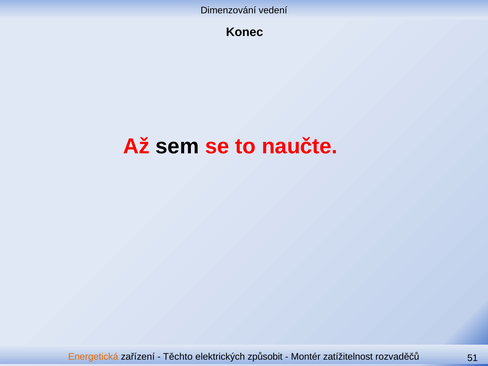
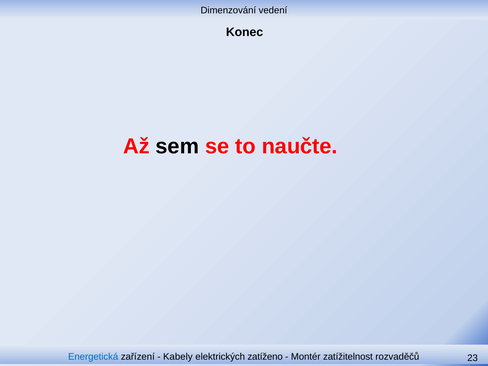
Energetická colour: orange -> blue
Těchto: Těchto -> Kabely
způsobit: způsobit -> zatíženo
51: 51 -> 23
